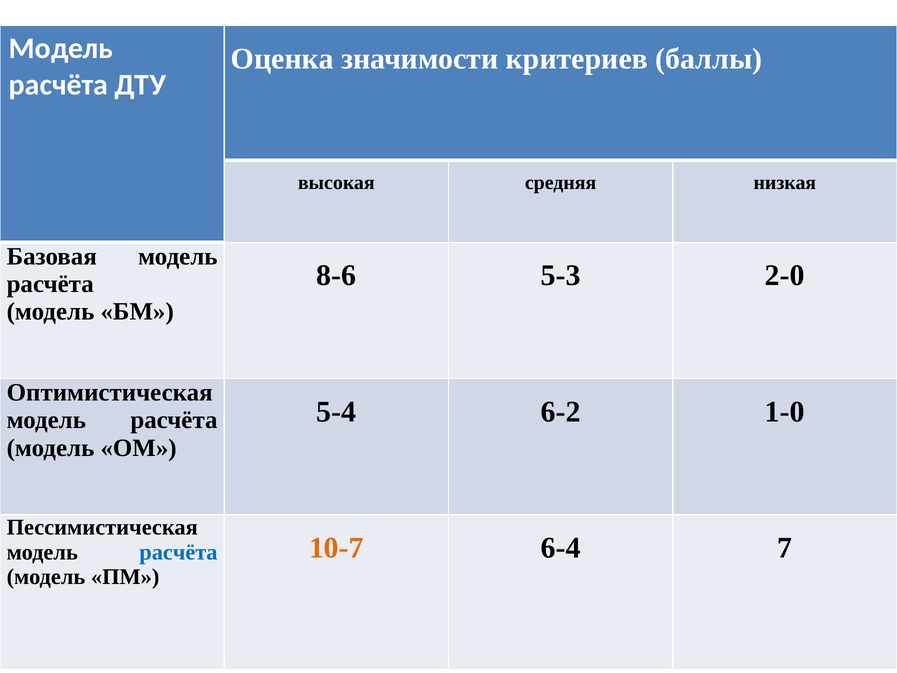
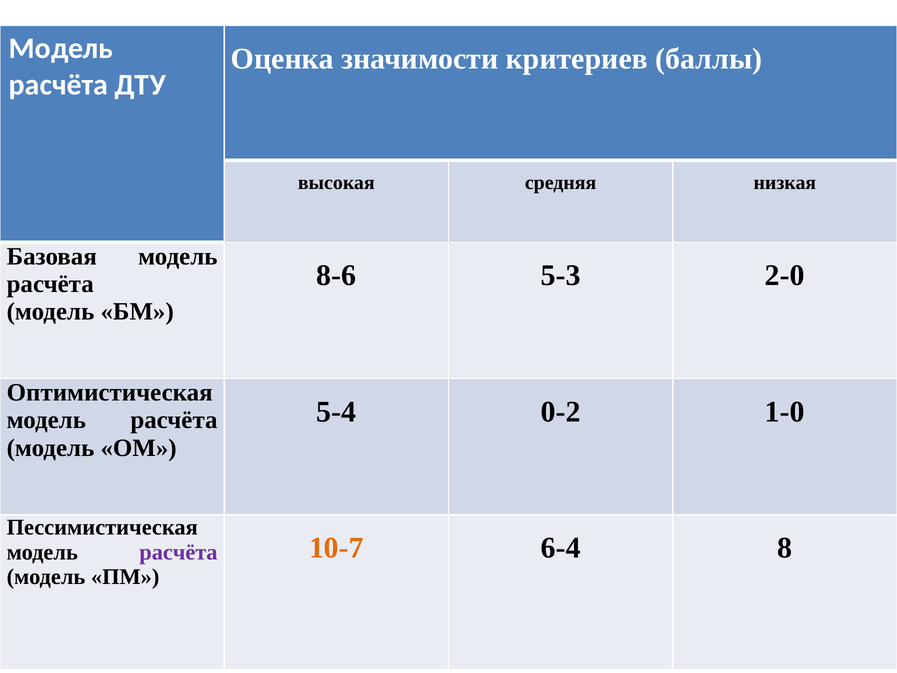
6-2: 6-2 -> 0-2
7: 7 -> 8
расчёта at (178, 552) colour: blue -> purple
